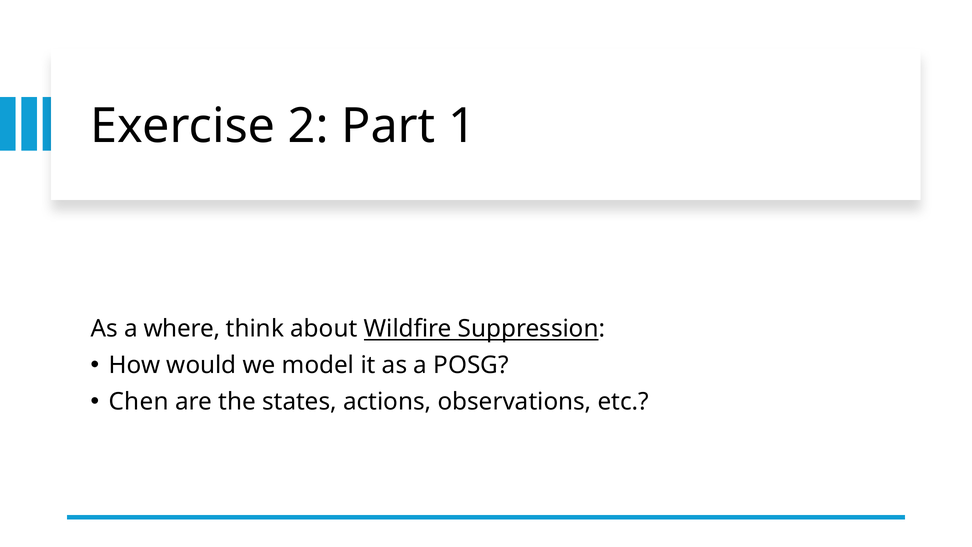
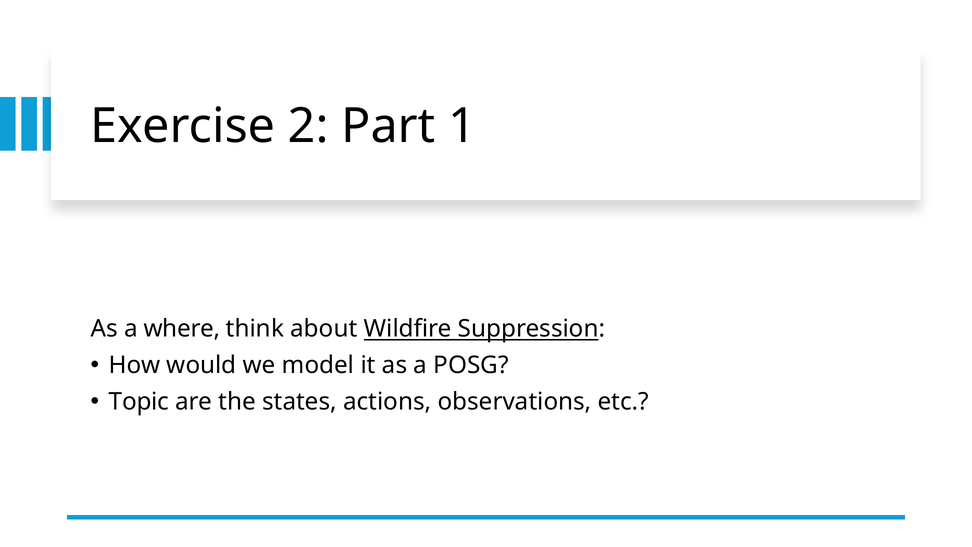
Chen: Chen -> Topic
